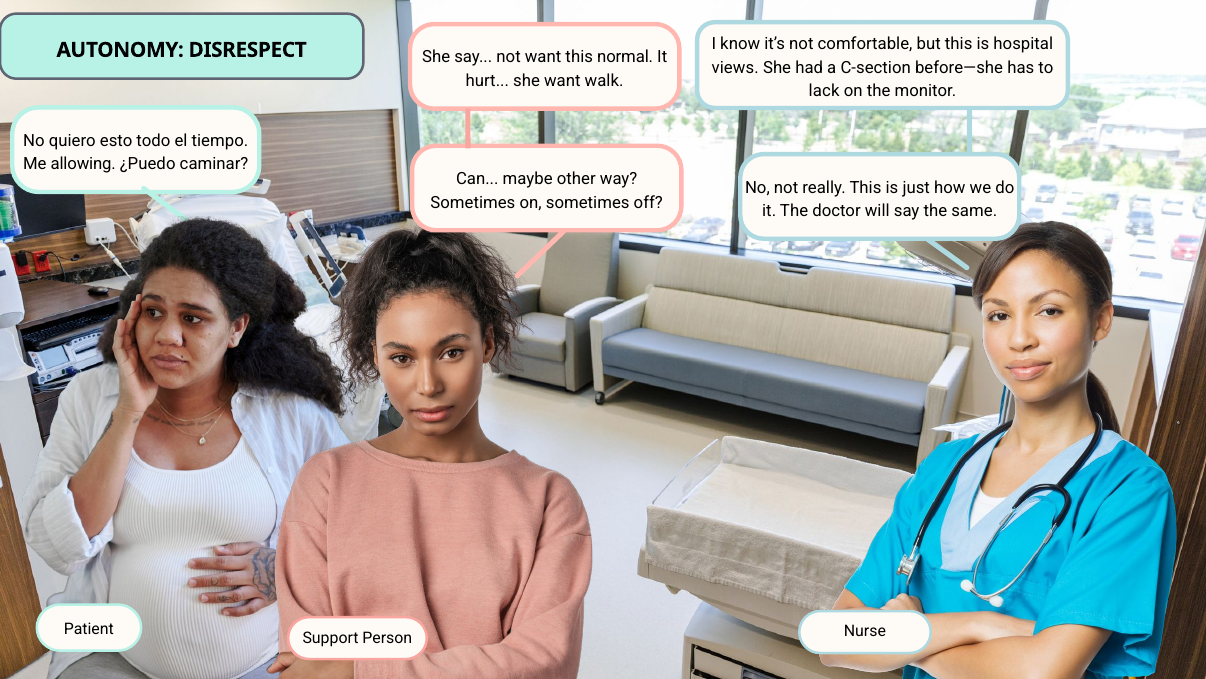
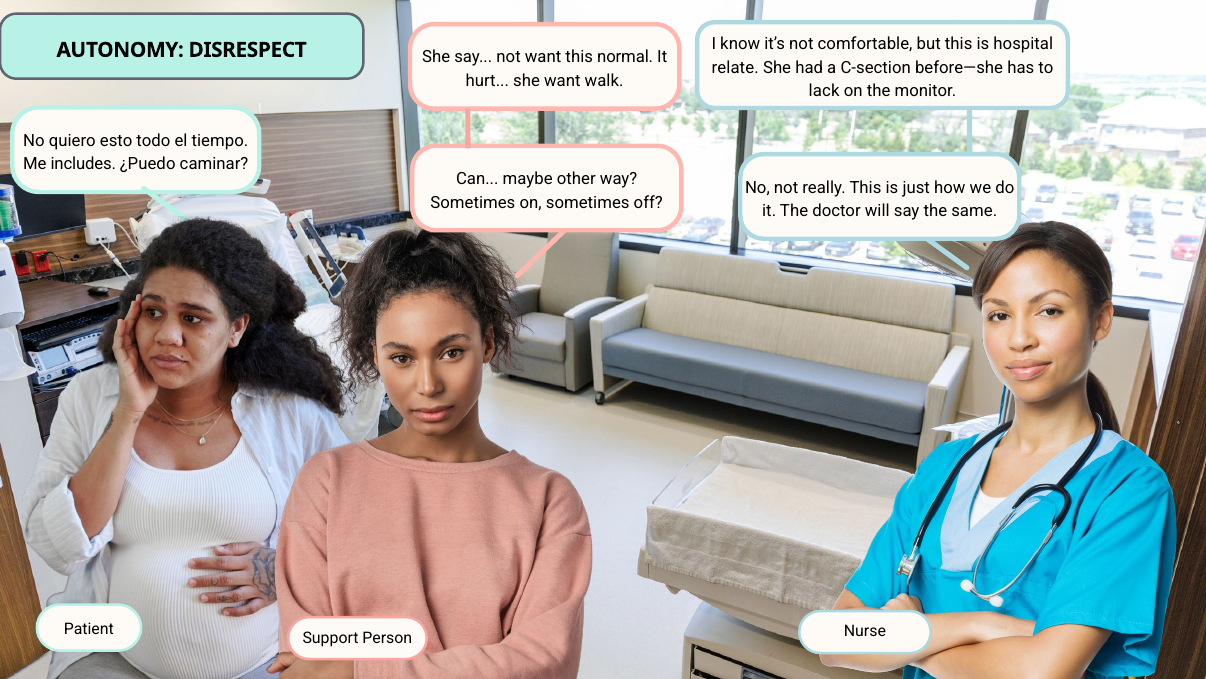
views: views -> relate
allowing: allowing -> includes
